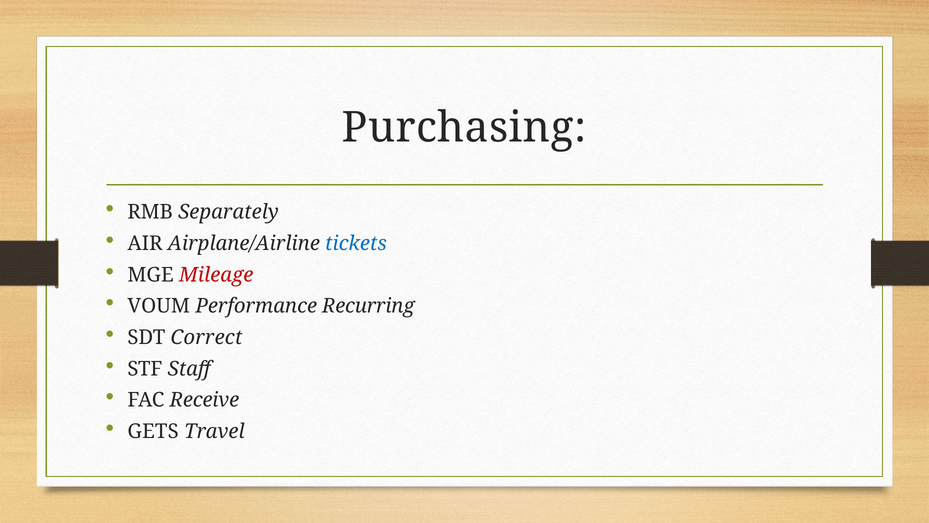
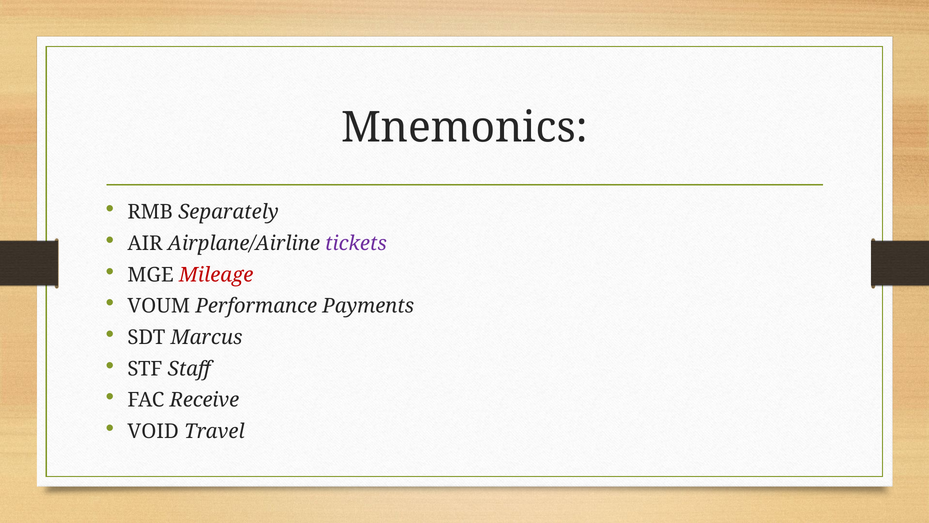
Purchasing: Purchasing -> Mnemonics
tickets colour: blue -> purple
Recurring: Recurring -> Payments
Correct: Correct -> Marcus
GETS: GETS -> VOID
